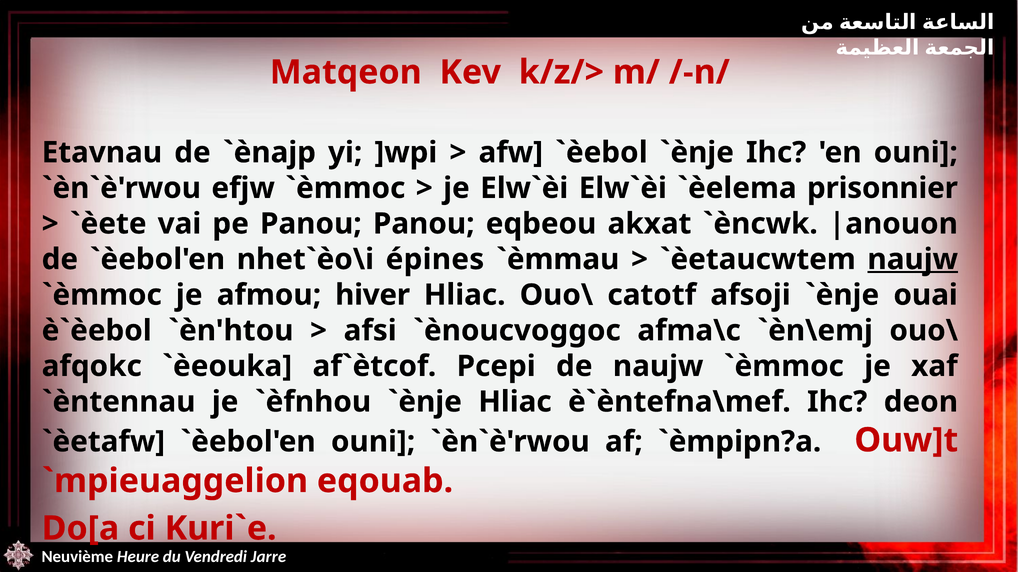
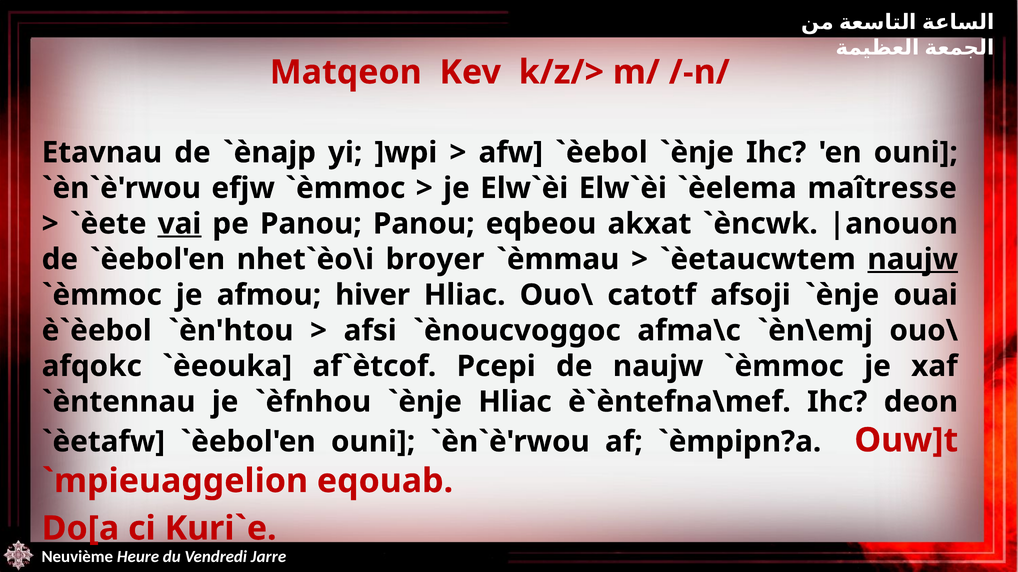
prisonnier: prisonnier -> maîtresse
vai underline: none -> present
épines: épines -> broyer
